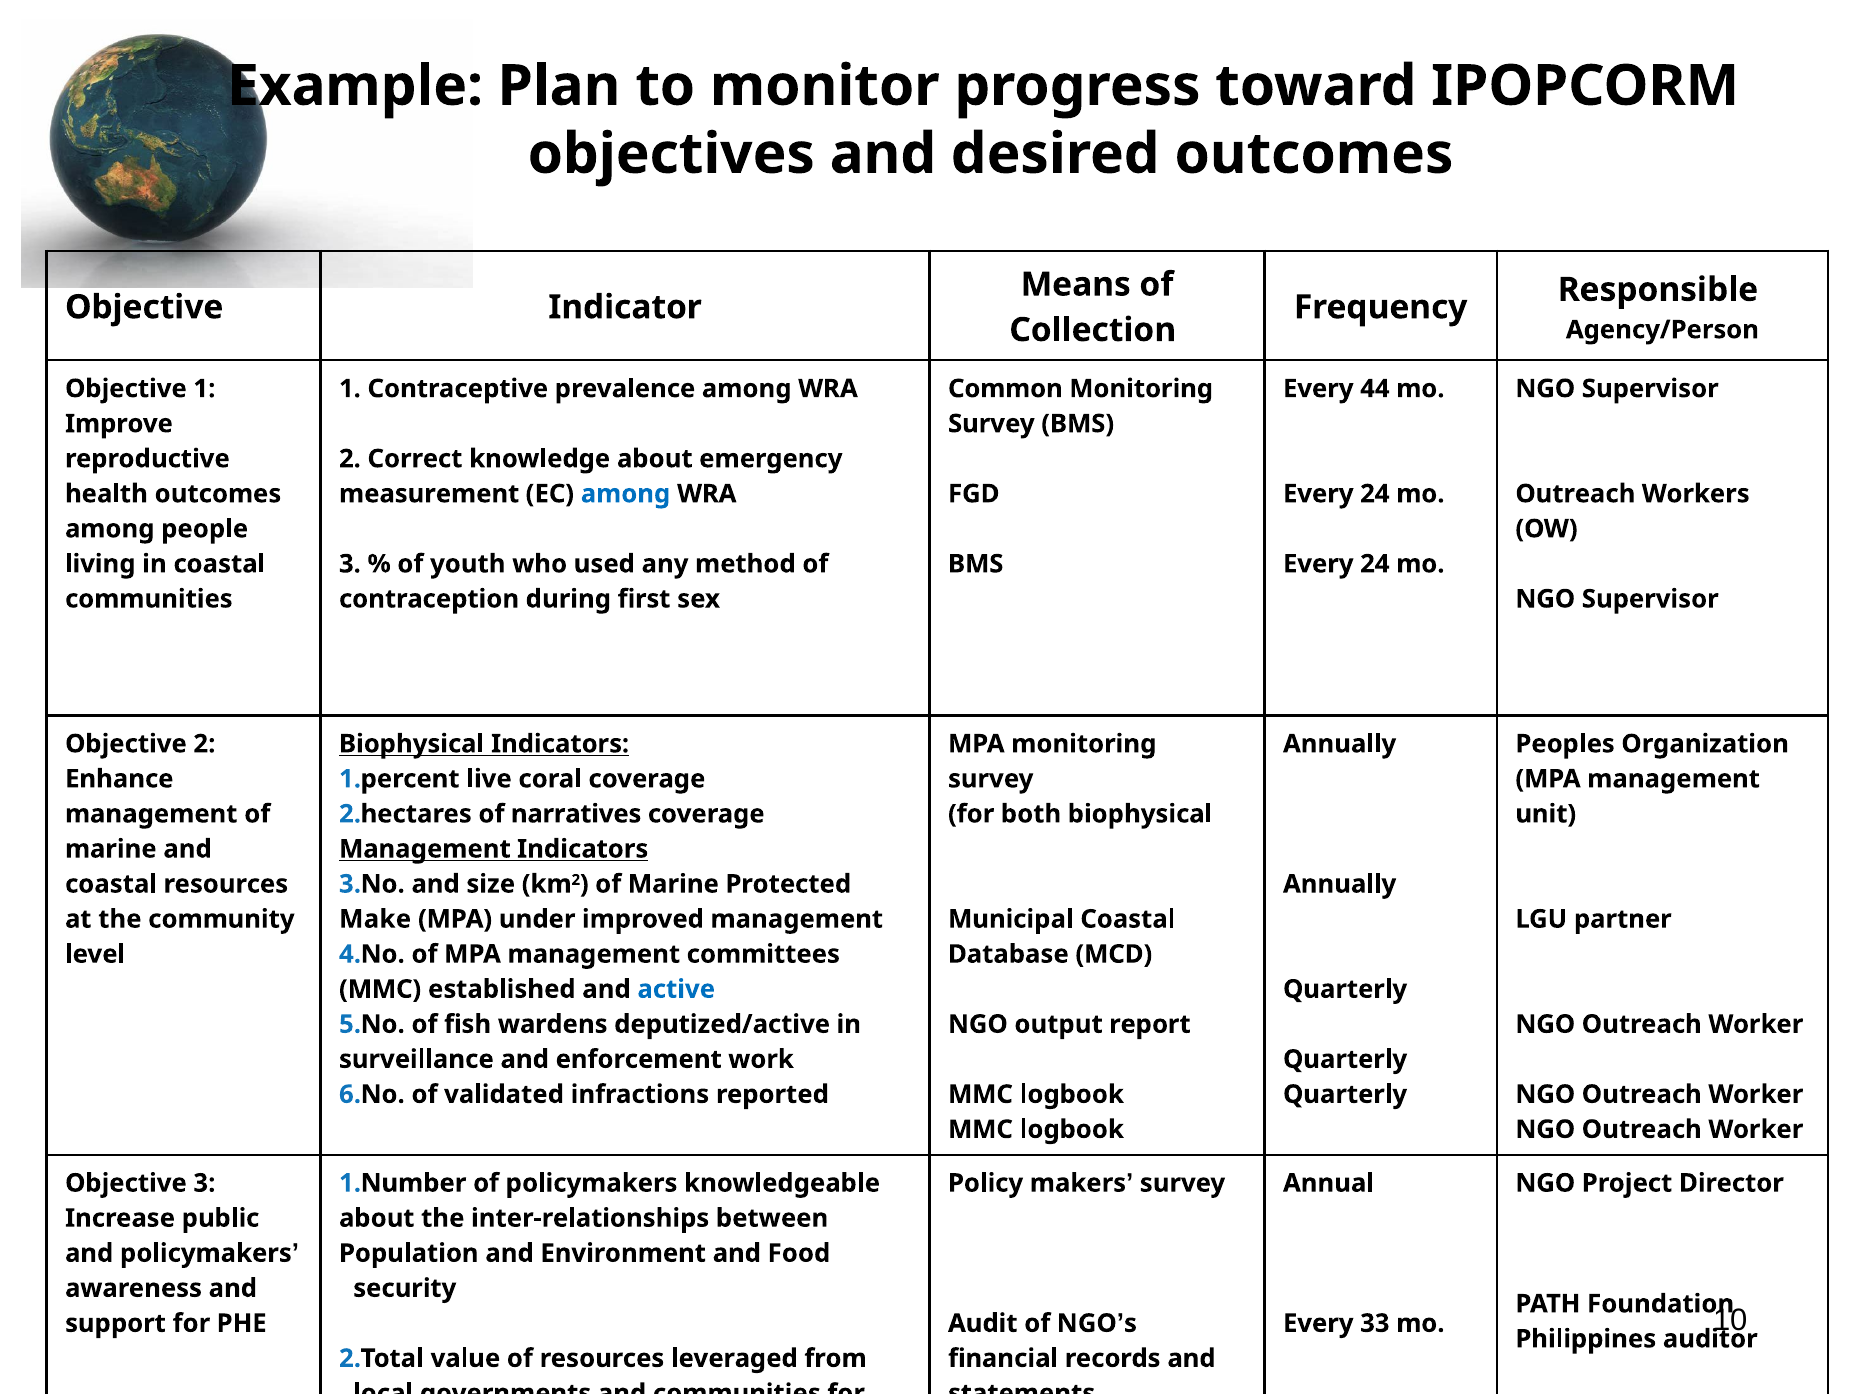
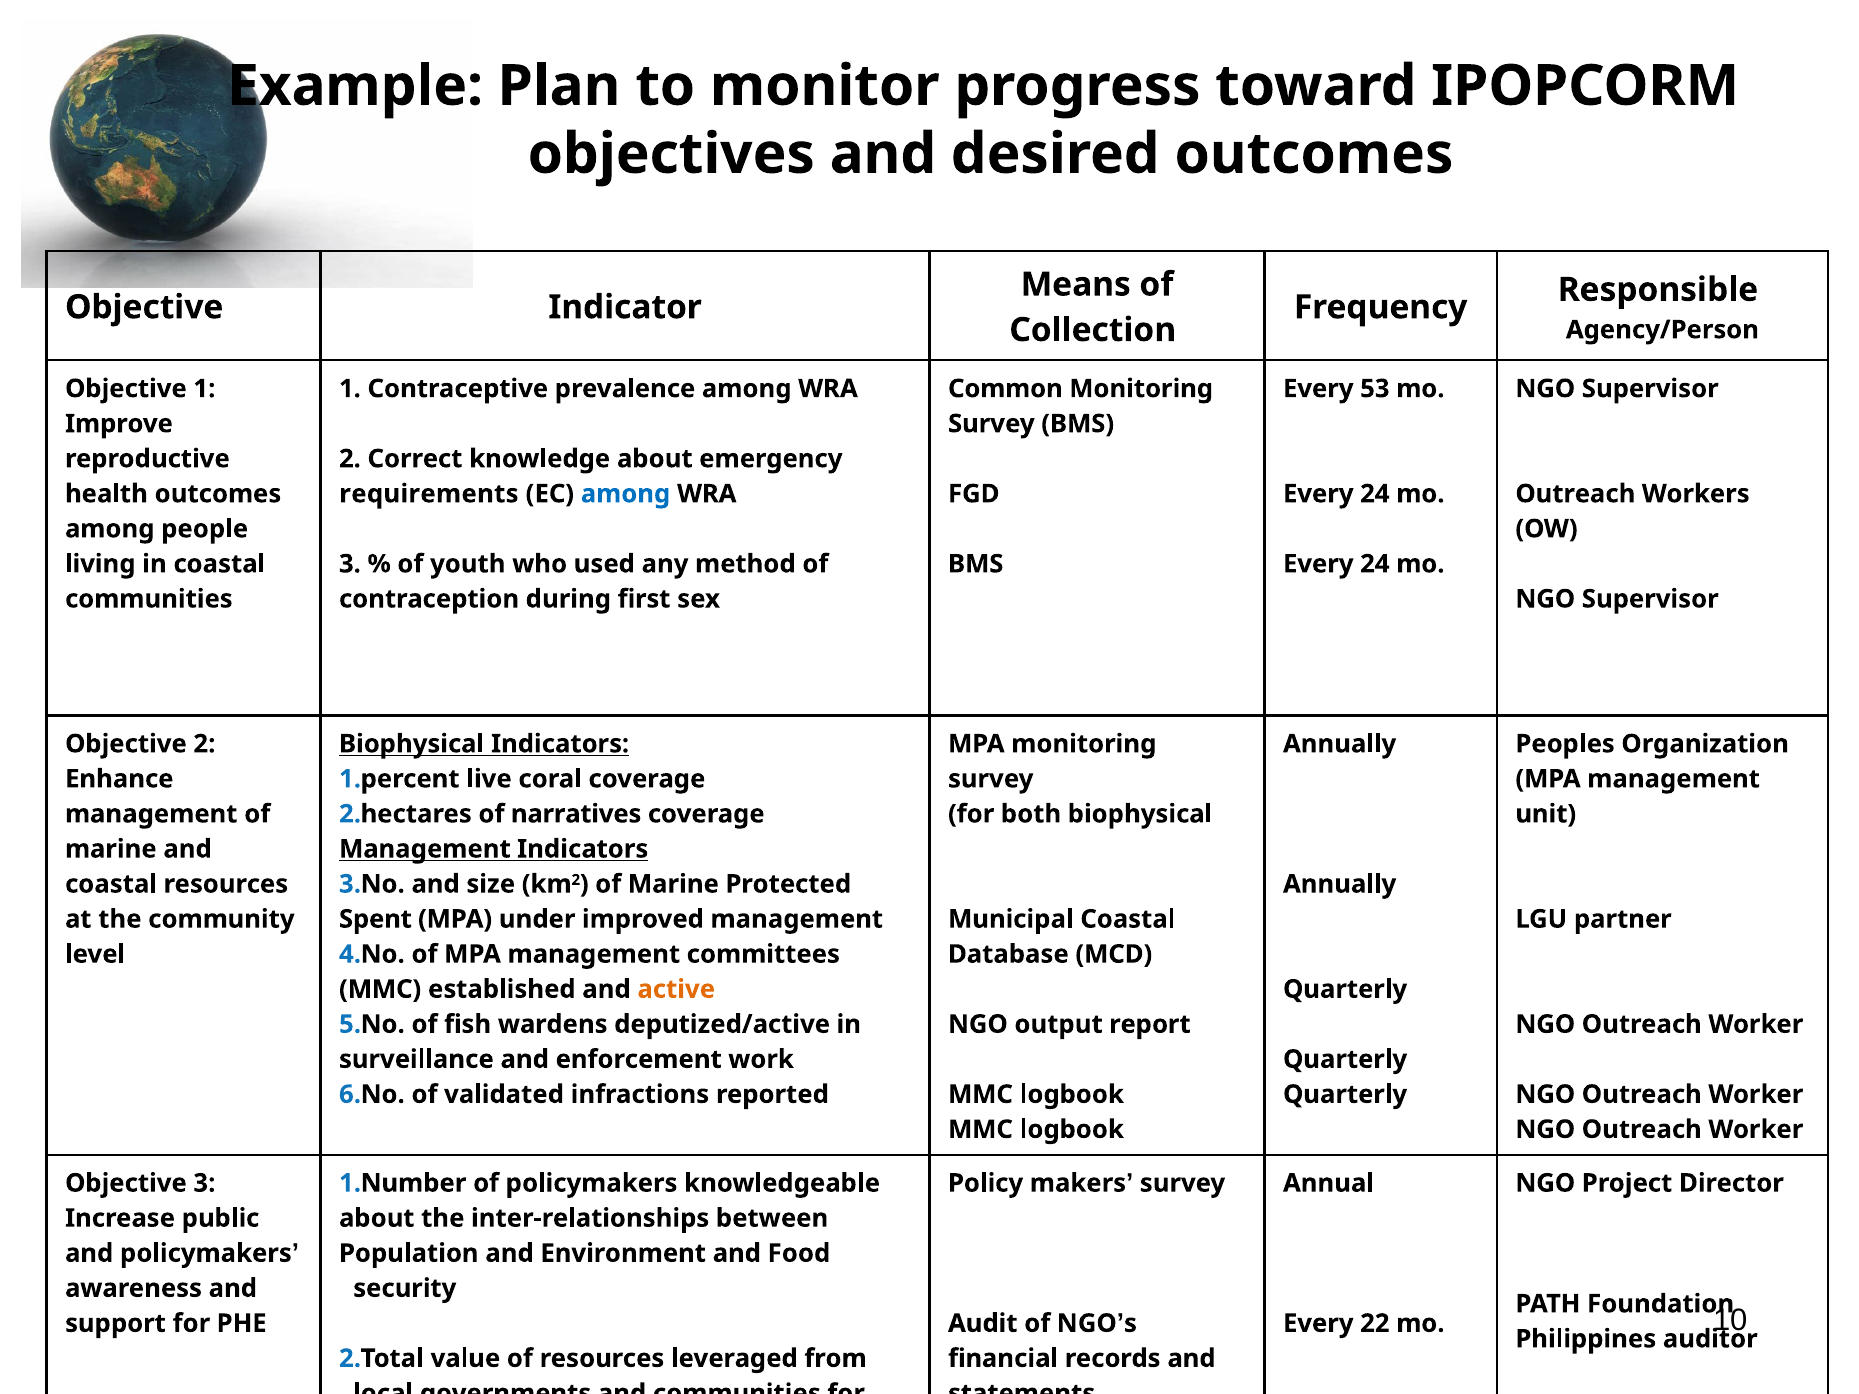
44: 44 -> 53
measurement: measurement -> requirements
Make: Make -> Spent
active colour: blue -> orange
33: 33 -> 22
